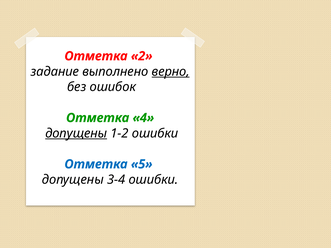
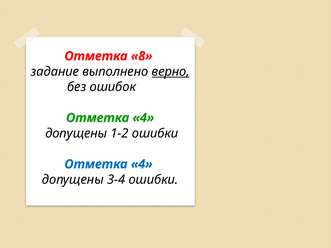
2: 2 -> 8
допущены at (76, 133) underline: present -> none
5 at (142, 164): 5 -> 4
